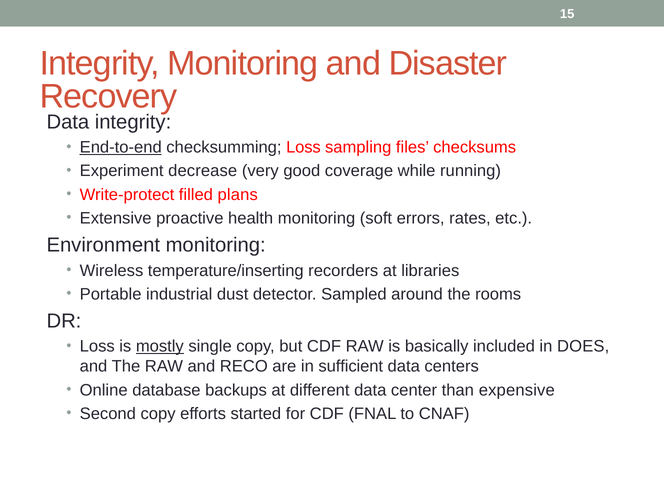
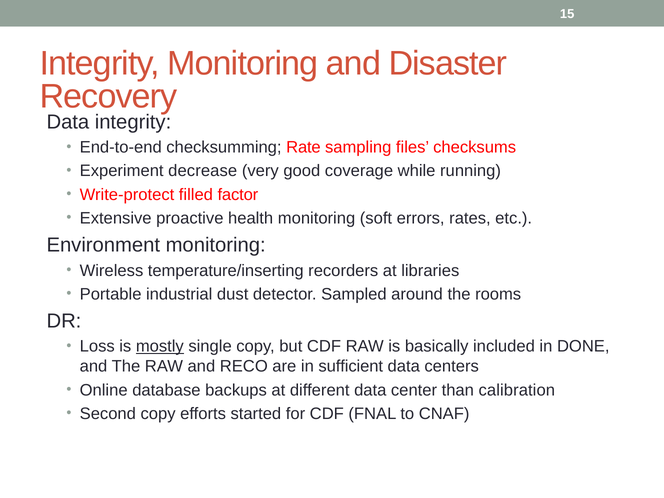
End-to-end underline: present -> none
checksumming Loss: Loss -> Rate
plans: plans -> factor
DOES: DOES -> DONE
expensive: expensive -> calibration
